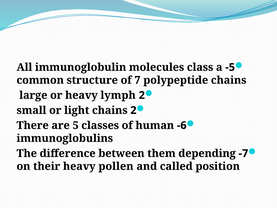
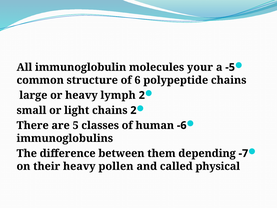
class: class -> your
of 7: 7 -> 6
position: position -> physical
